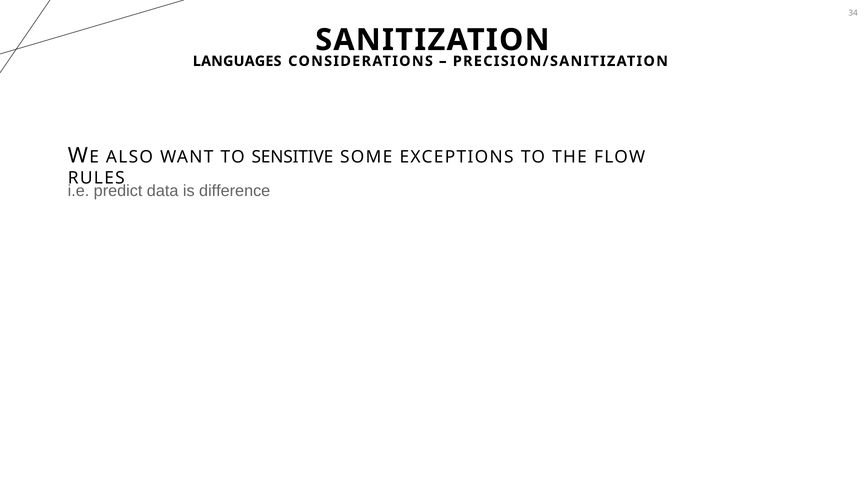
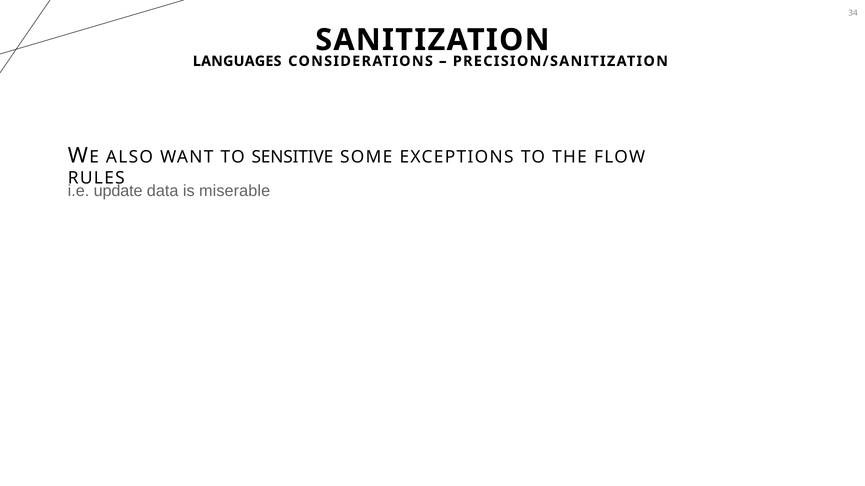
predict: predict -> update
difference: difference -> miserable
